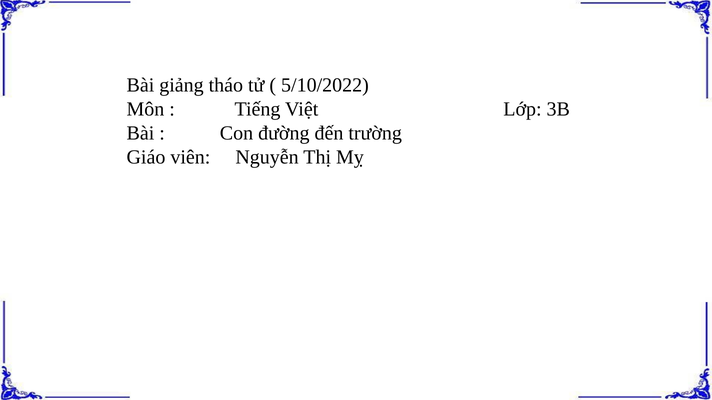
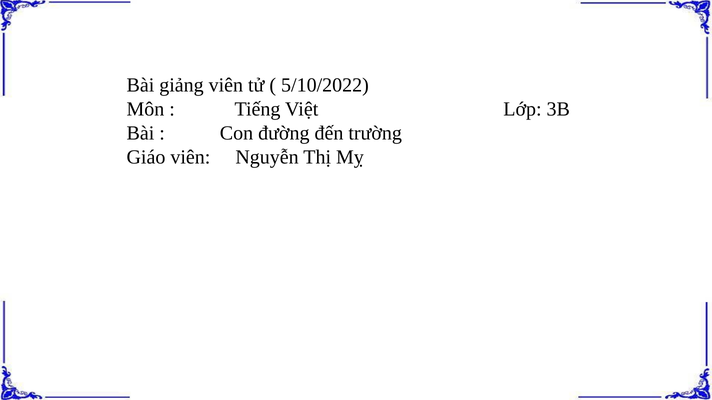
giảng tháo: tháo -> viên
